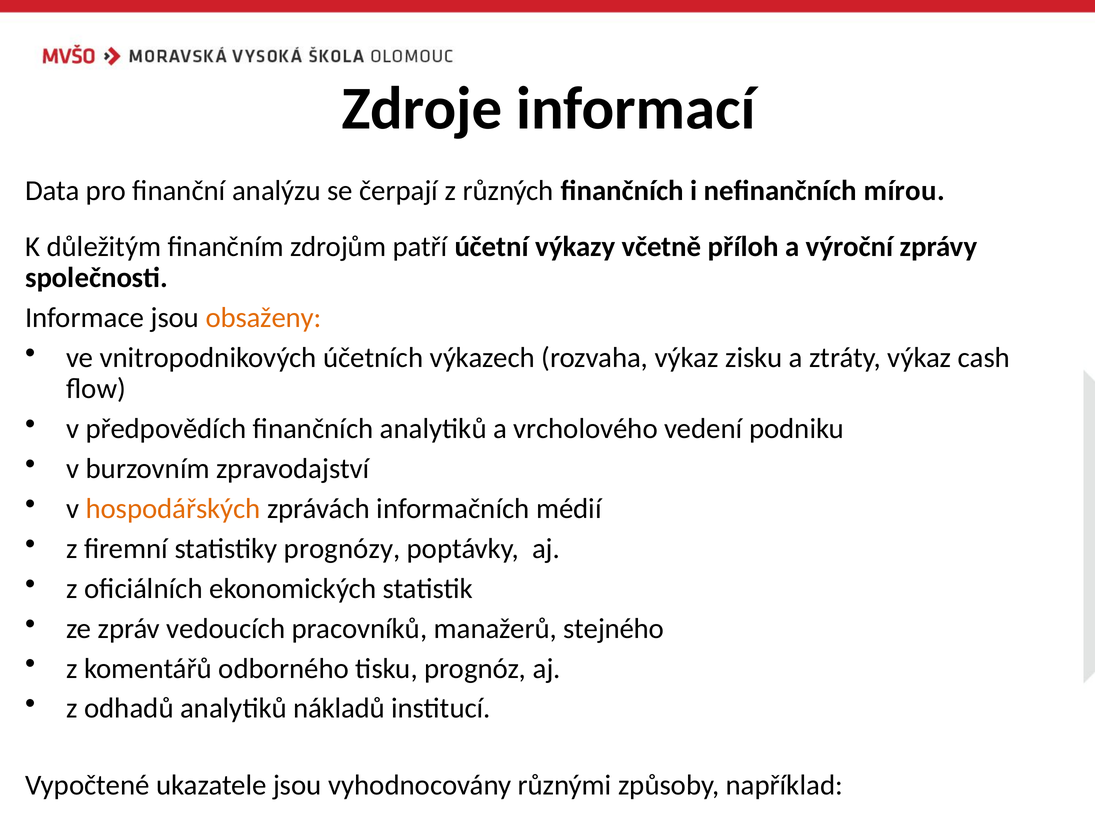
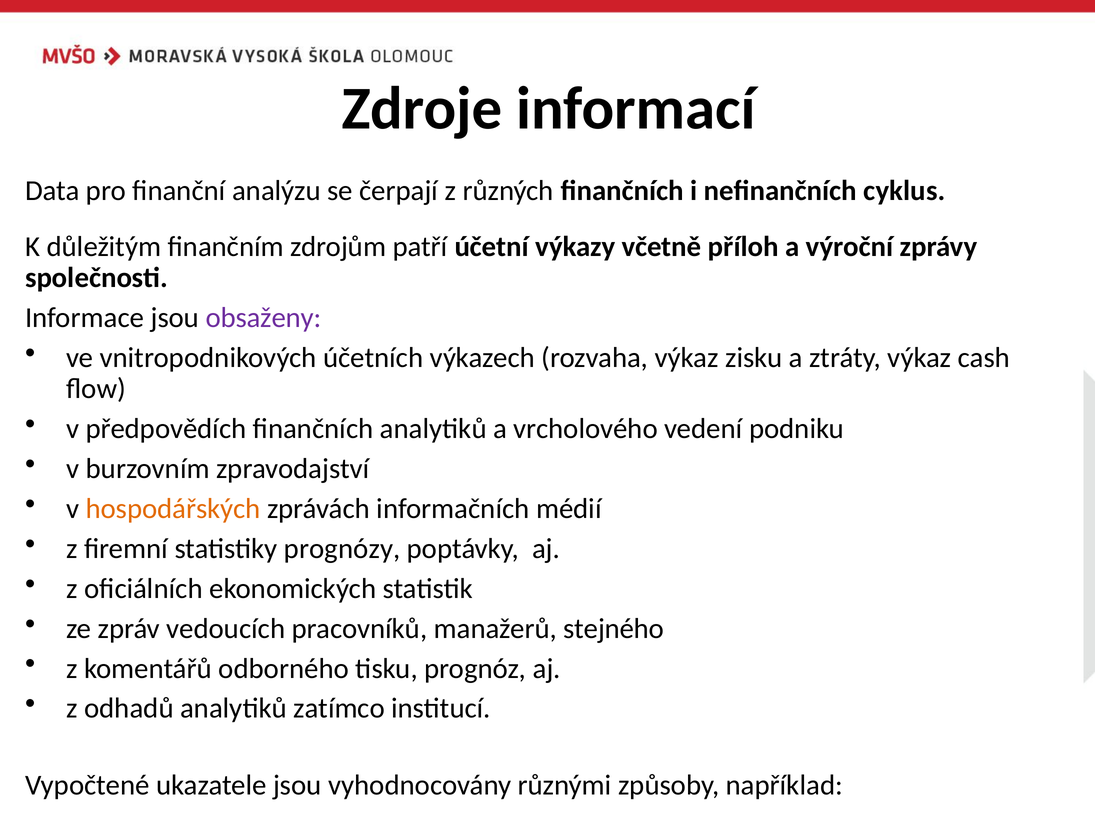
mírou: mírou -> cyklus
obsaženy colour: orange -> purple
nákladů: nákladů -> zatímco
